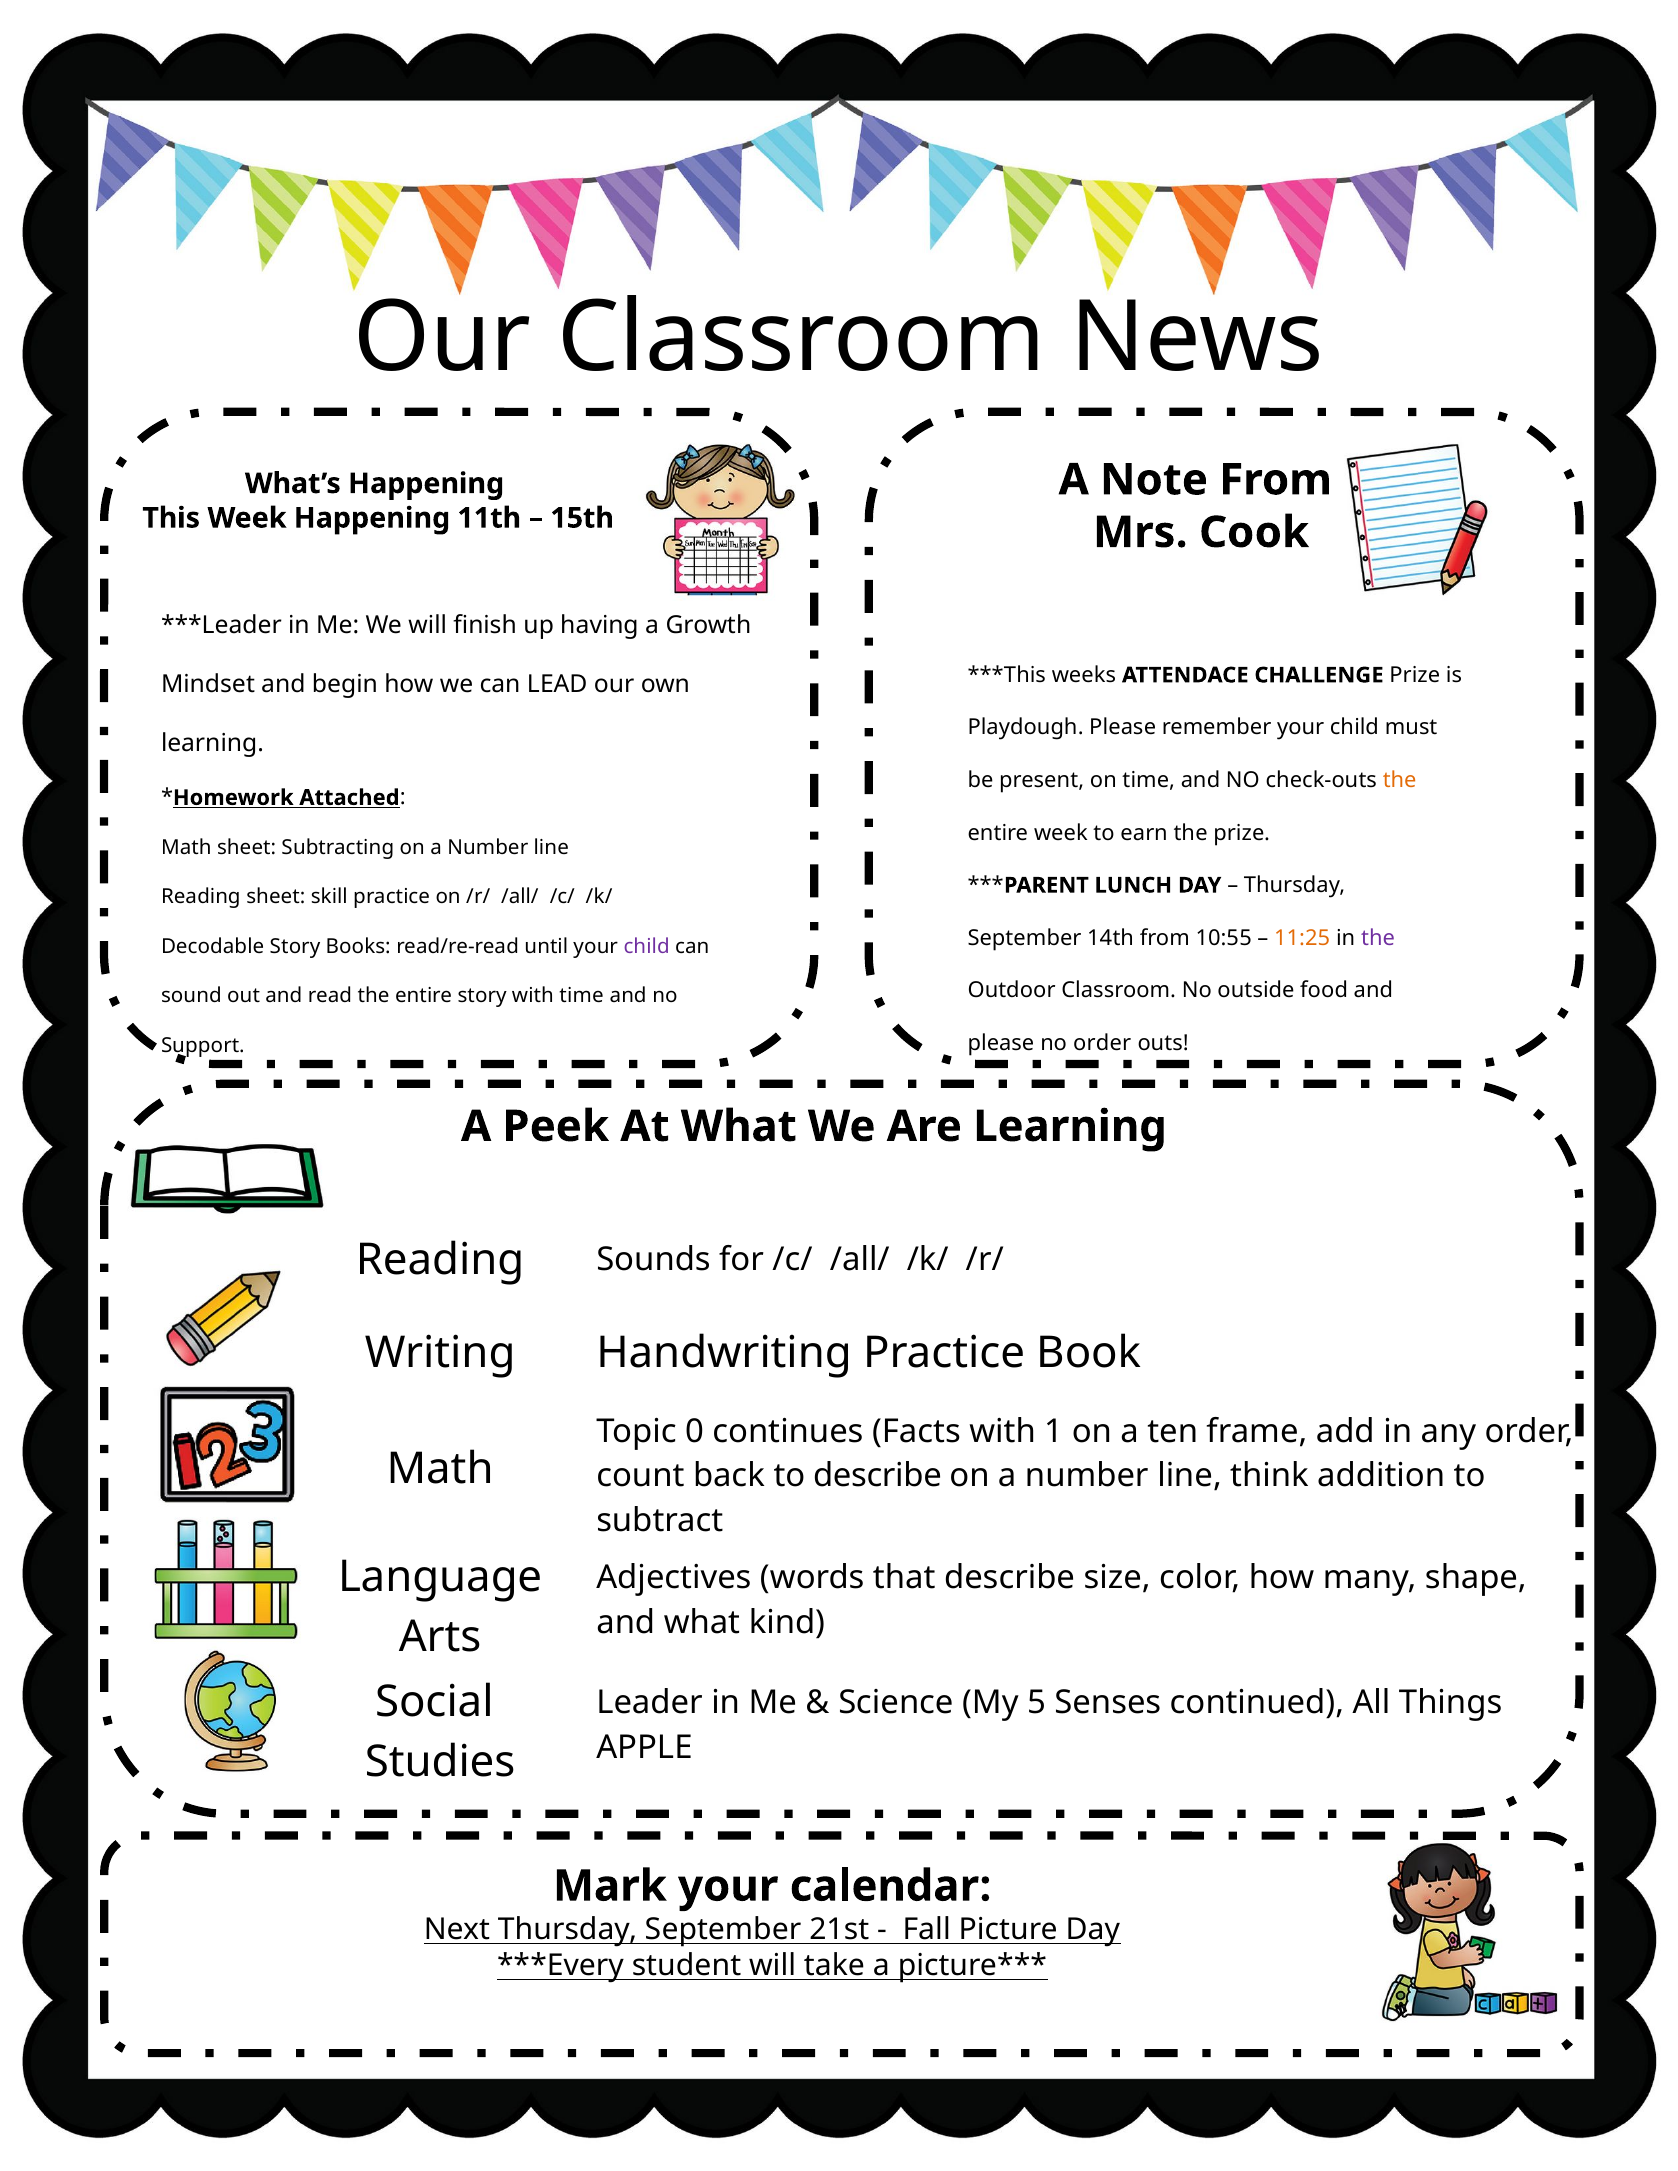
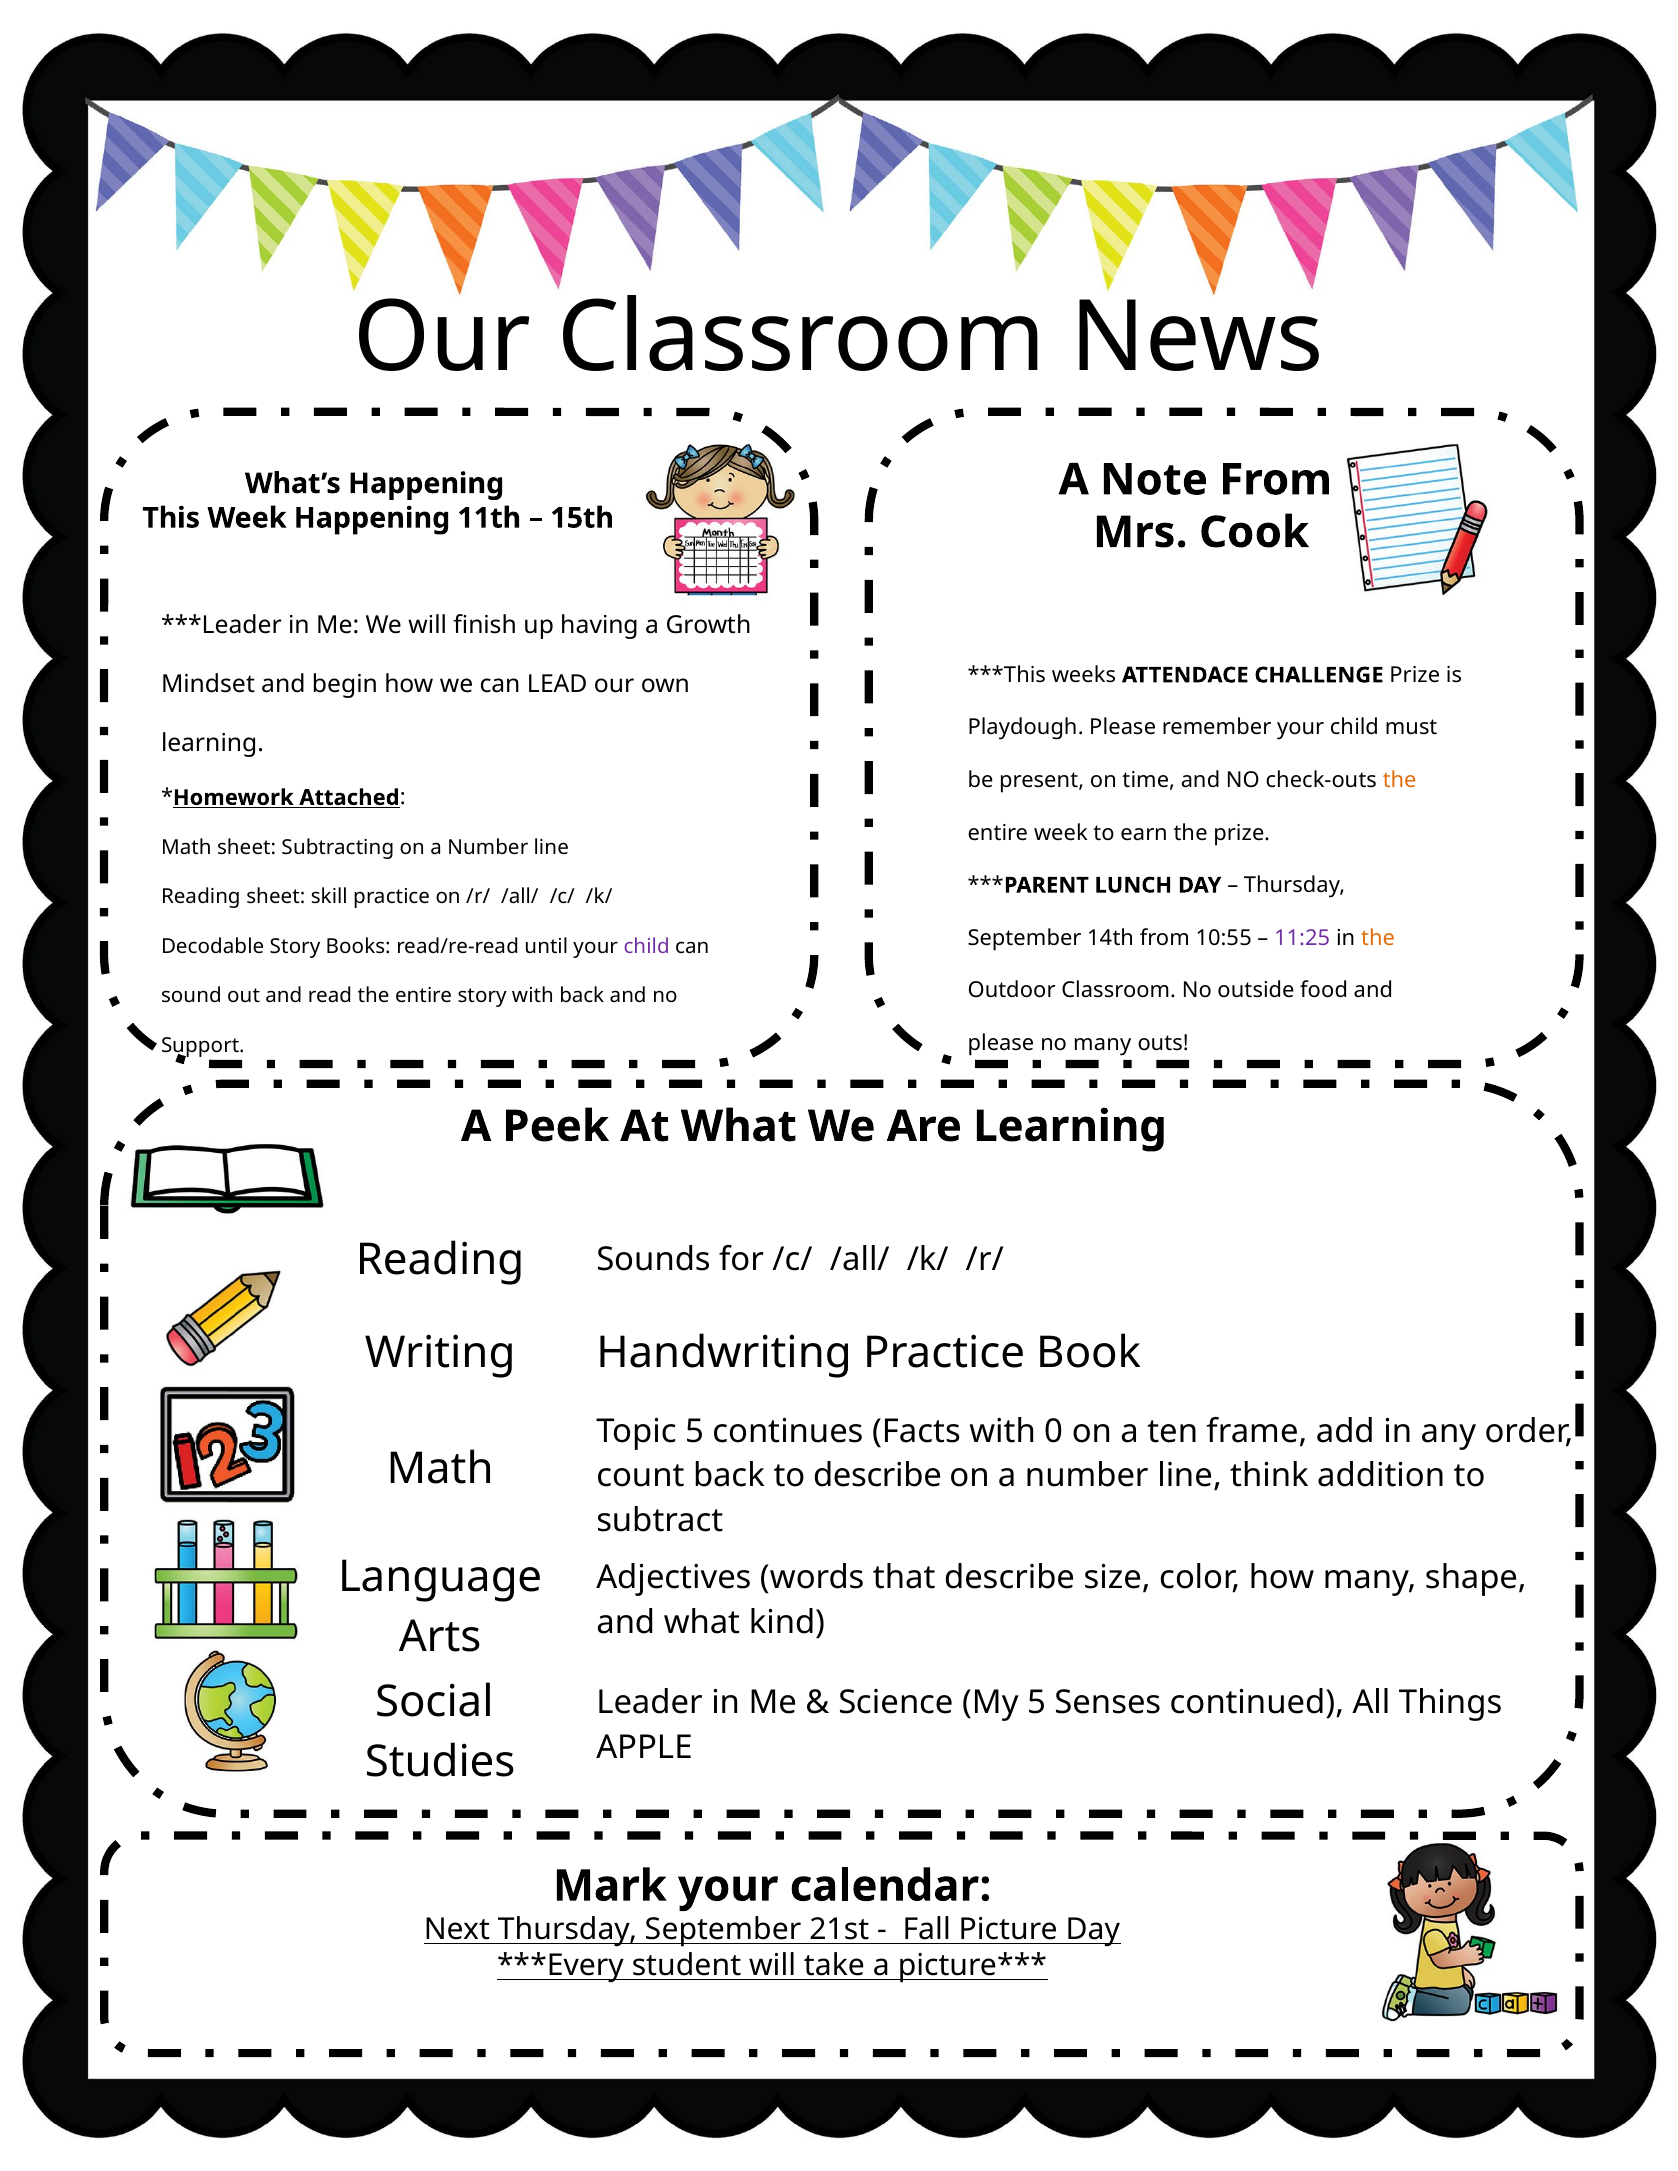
11:25 colour: orange -> purple
the at (1378, 938) colour: purple -> orange
with time: time -> back
no order: order -> many
Topic 0: 0 -> 5
1: 1 -> 0
